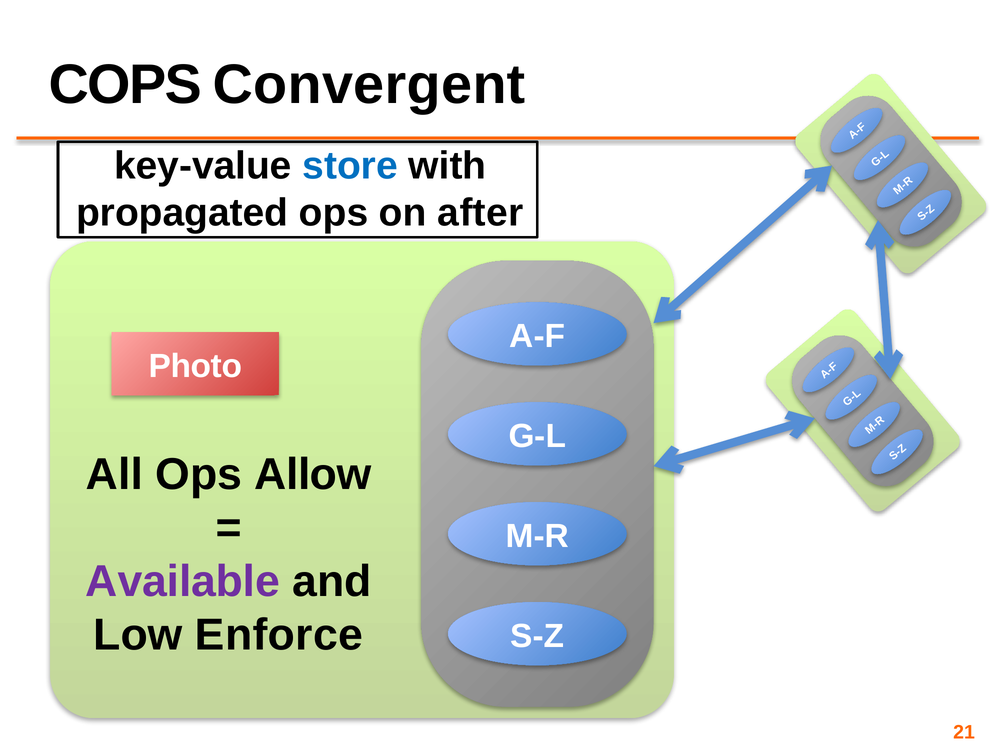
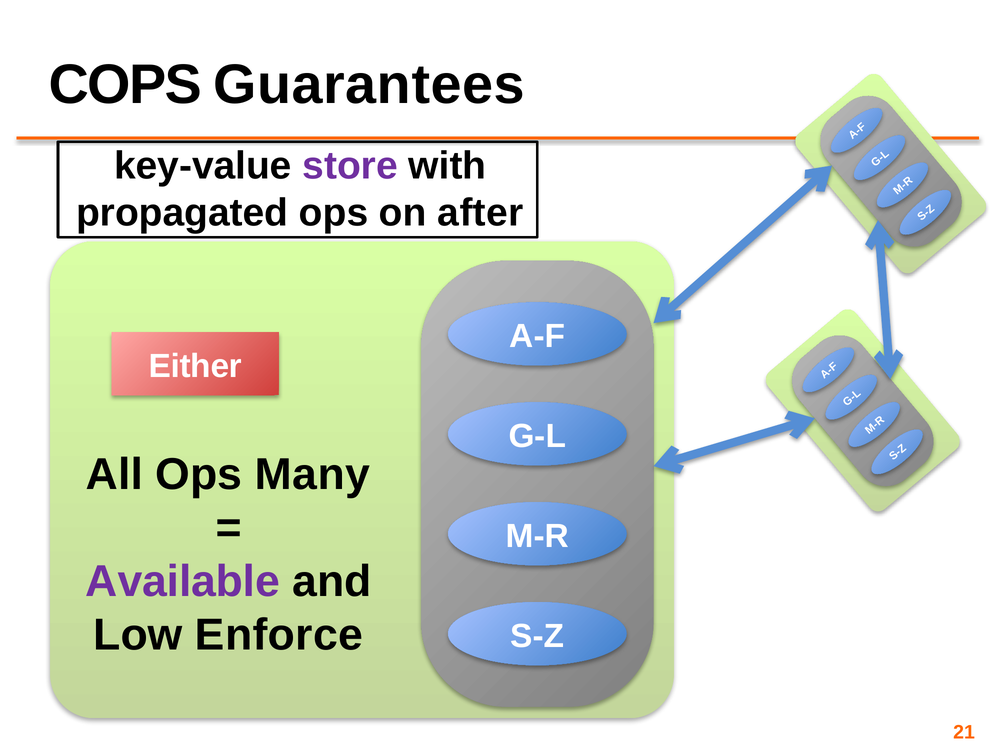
Convergent: Convergent -> Guarantees
store colour: blue -> purple
Photo: Photo -> Either
Allow: Allow -> Many
